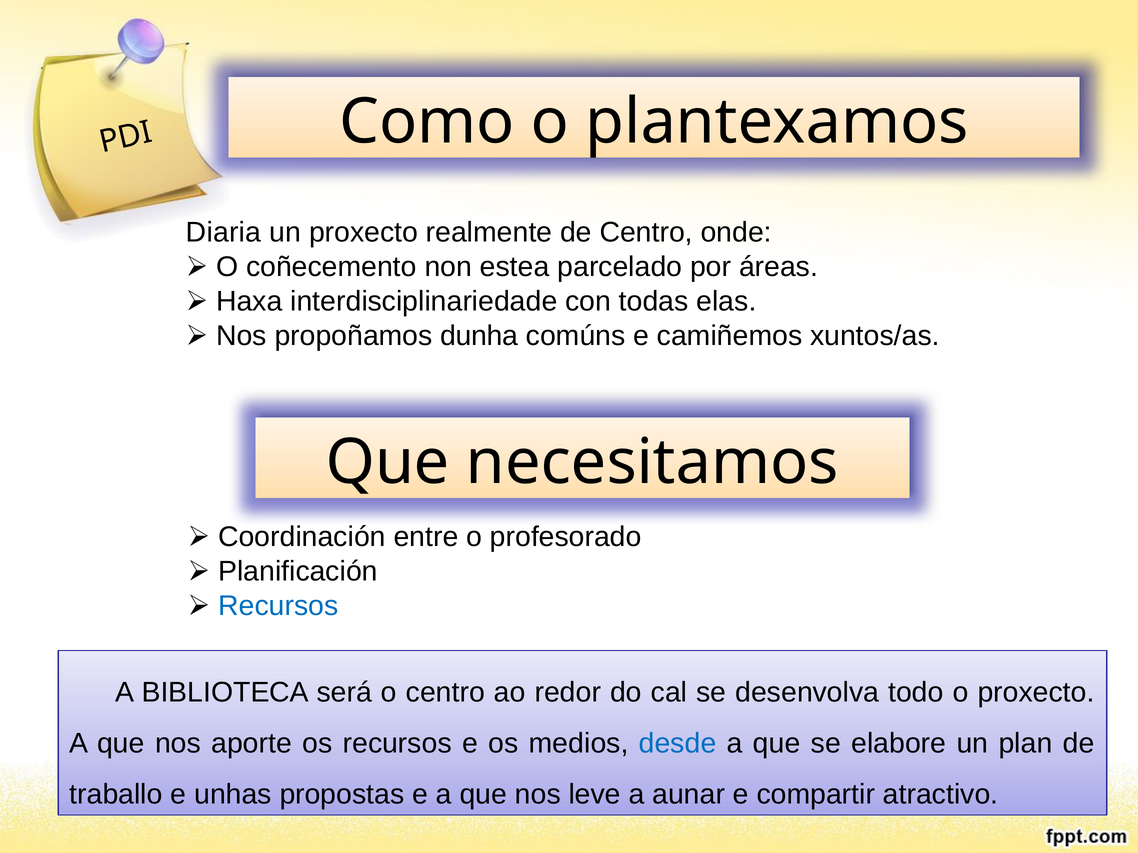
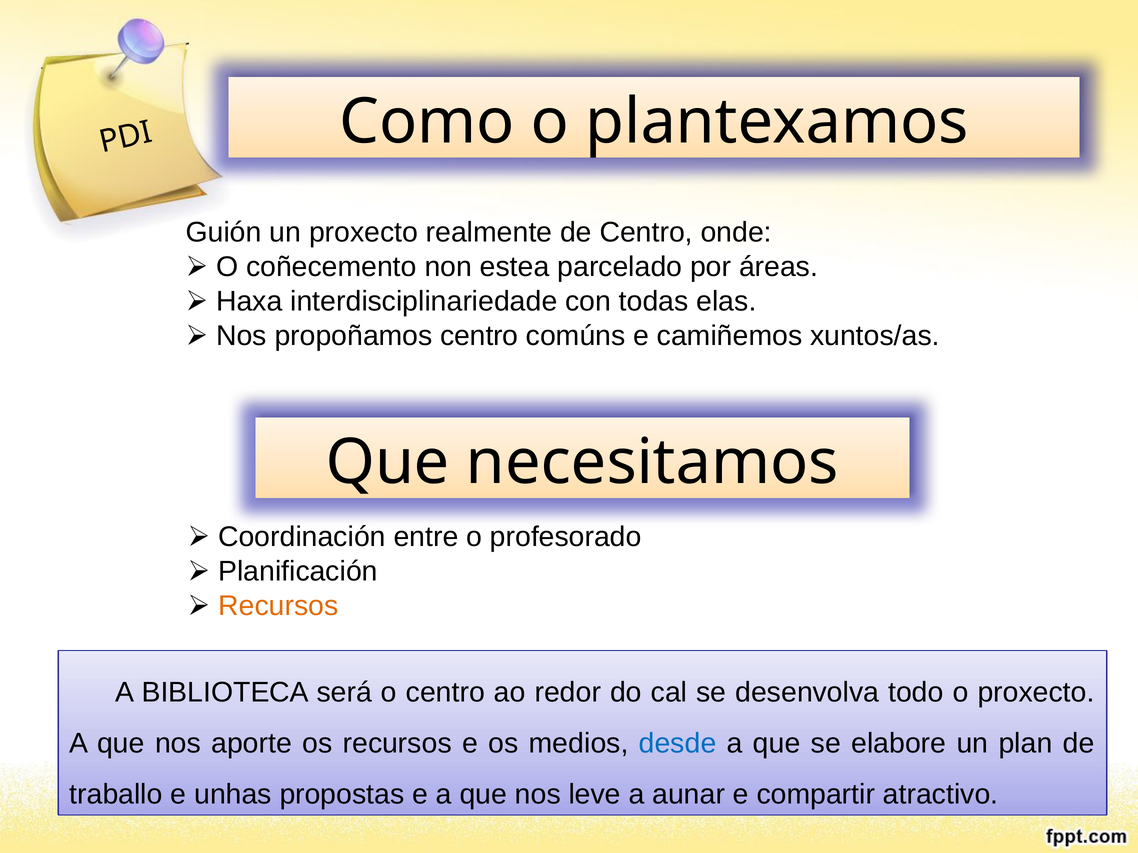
Diaria: Diaria -> Guión
propoñamos dunha: dunha -> centro
Recursos at (278, 606) colour: blue -> orange
